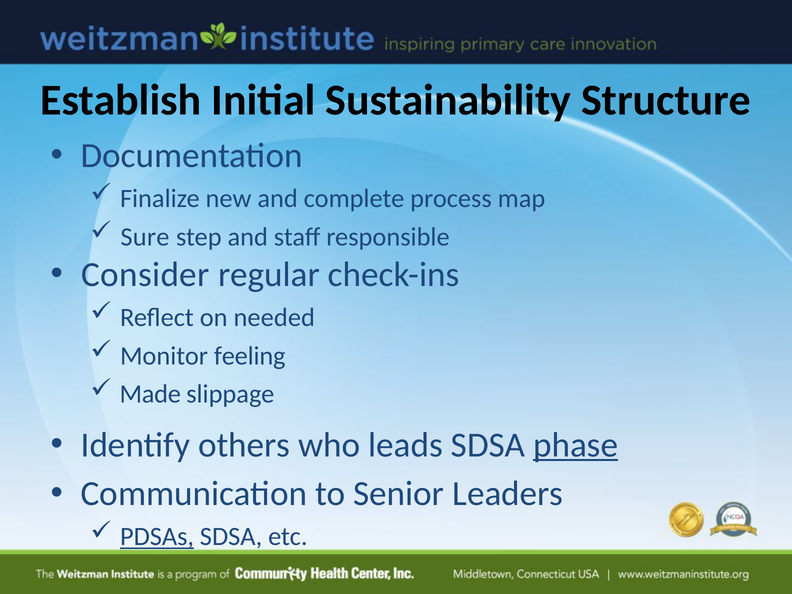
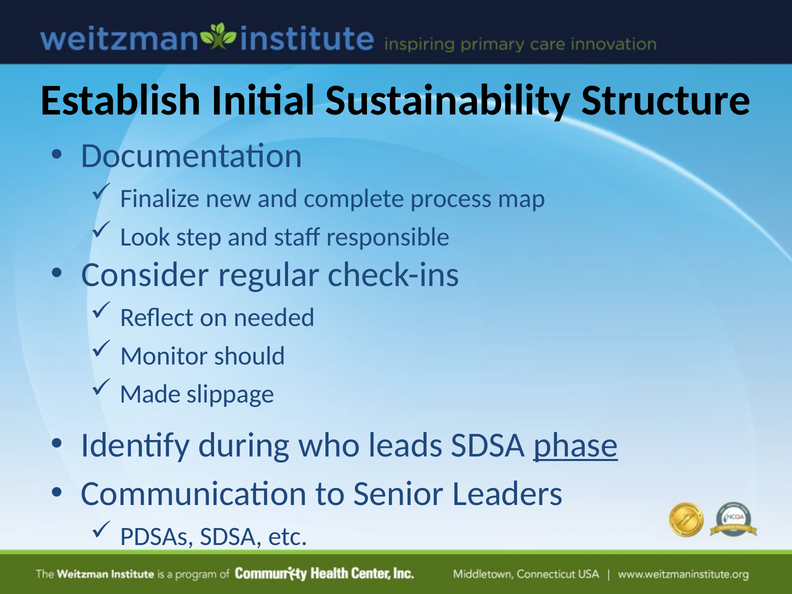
Sure: Sure -> Look
feeling: feeling -> should
others: others -> during
PDSAs underline: present -> none
